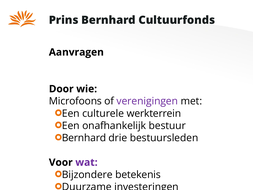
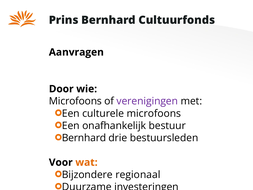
culturele werkterrein: werkterrein -> microfoons
wat colour: purple -> orange
betekenis: betekenis -> regionaal
